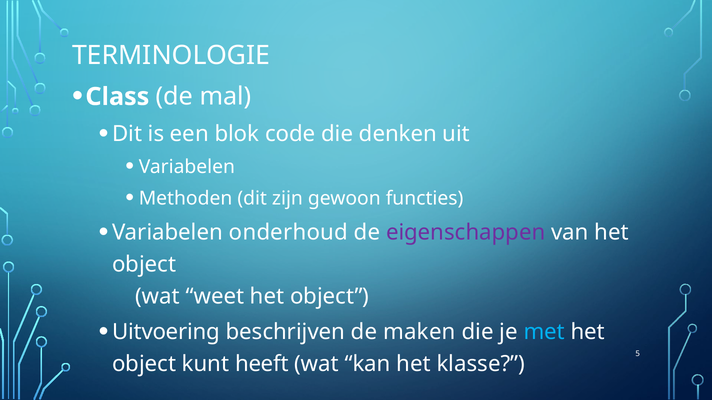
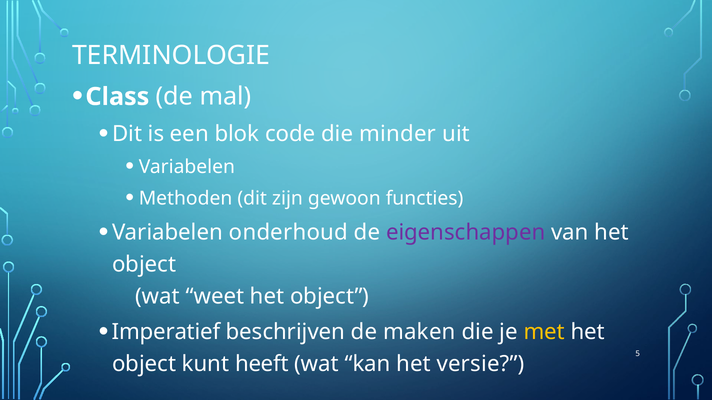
denken: denken -> minder
Uitvoering: Uitvoering -> Imperatief
met colour: light blue -> yellow
klasse: klasse -> versie
